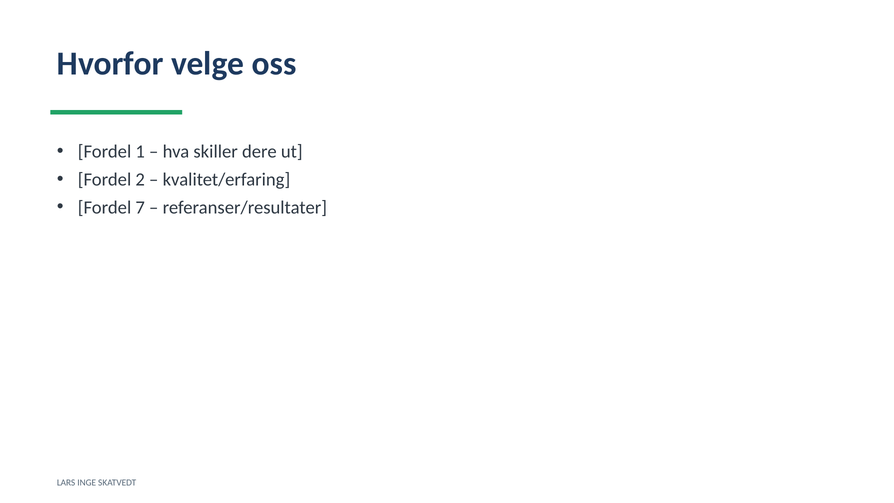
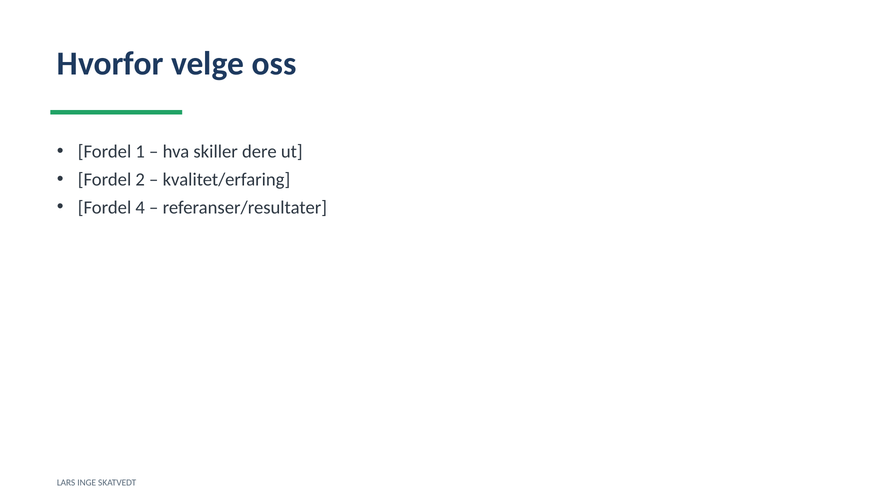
7: 7 -> 4
